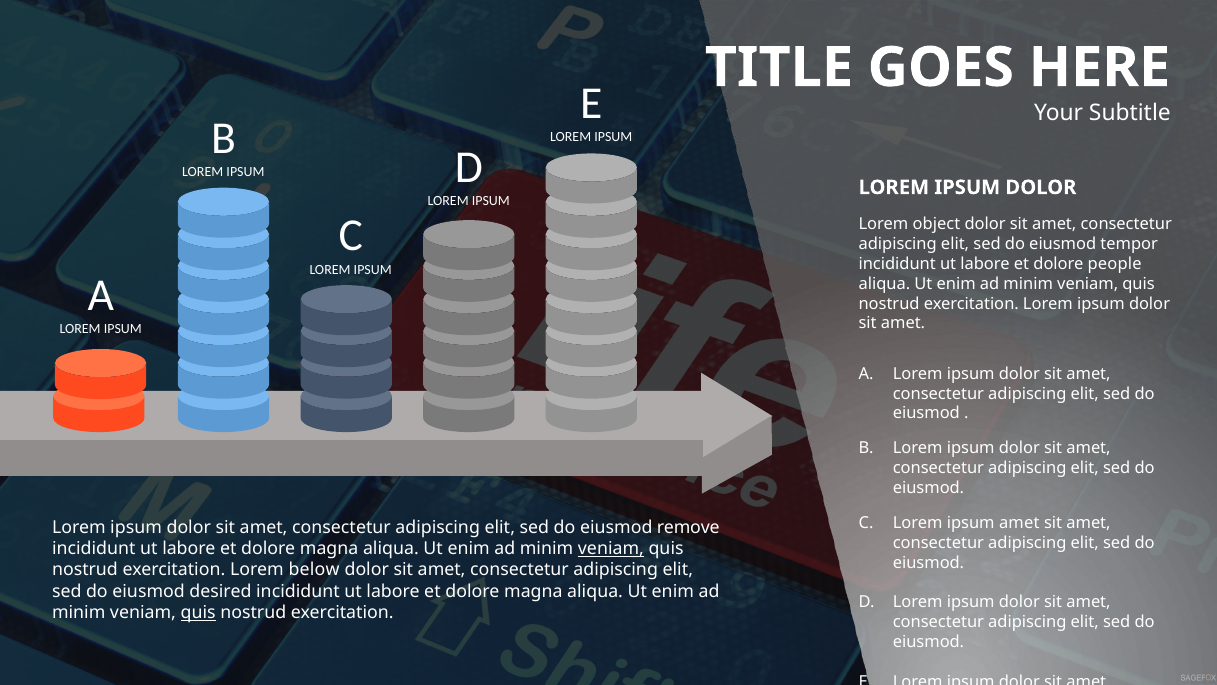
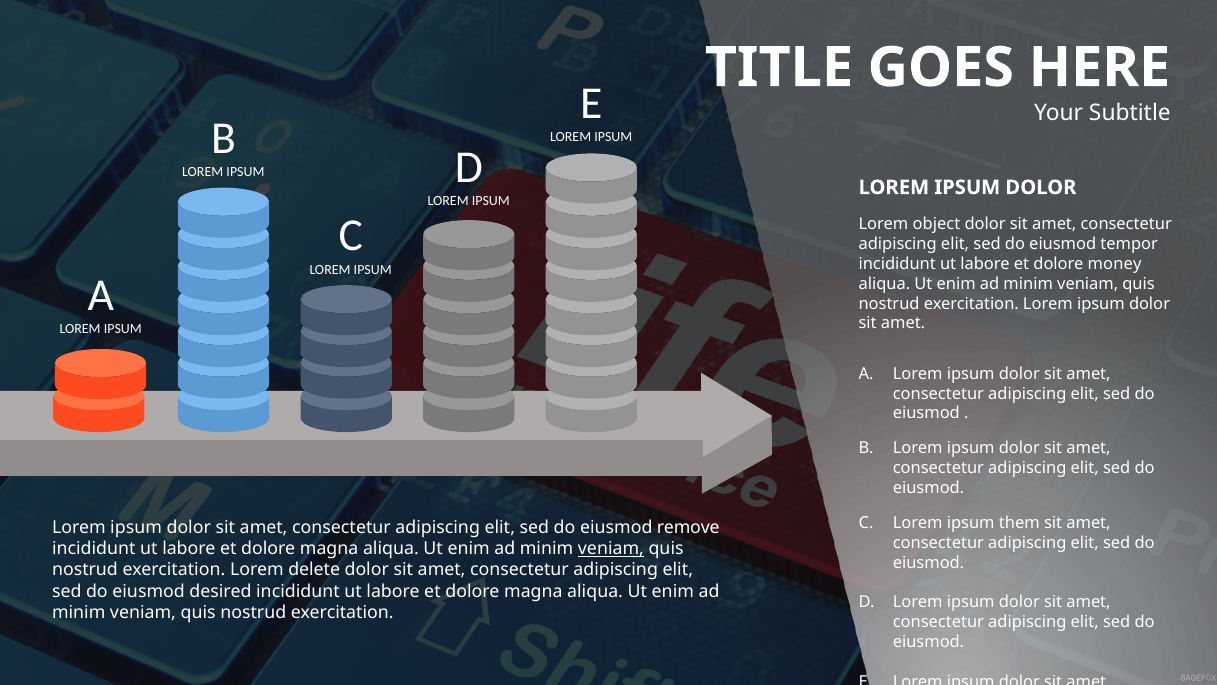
people: people -> money
ipsum amet: amet -> them
below: below -> delete
quis at (198, 612) underline: present -> none
